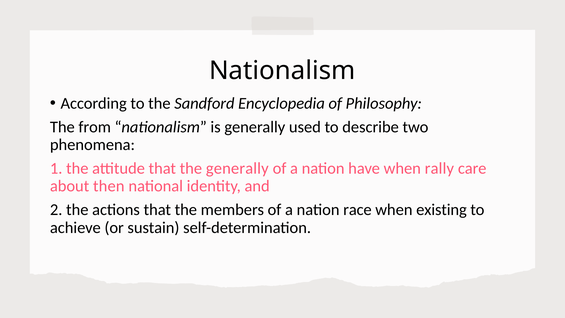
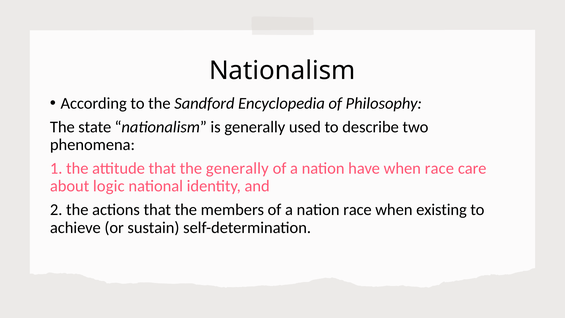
from: from -> state
when rally: rally -> race
then: then -> logic
